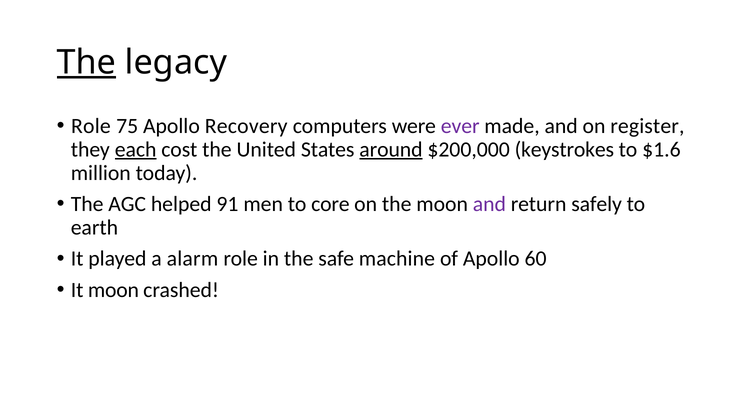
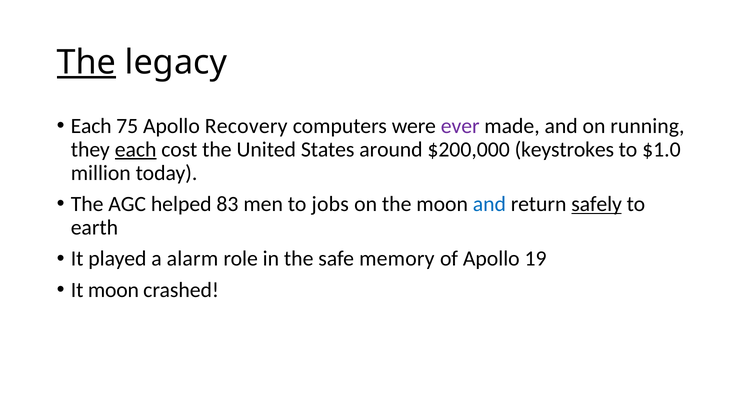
Role at (91, 126): Role -> Each
register: register -> running
around underline: present -> none
$1.6: $1.6 -> $1.0
91: 91 -> 83
core: core -> jobs
and at (489, 204) colour: purple -> blue
safely underline: none -> present
machine: machine -> memory
60: 60 -> 19
